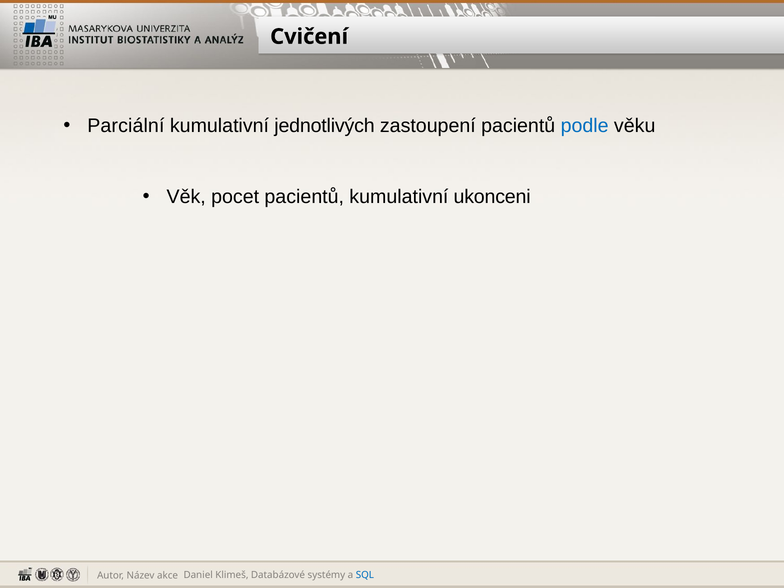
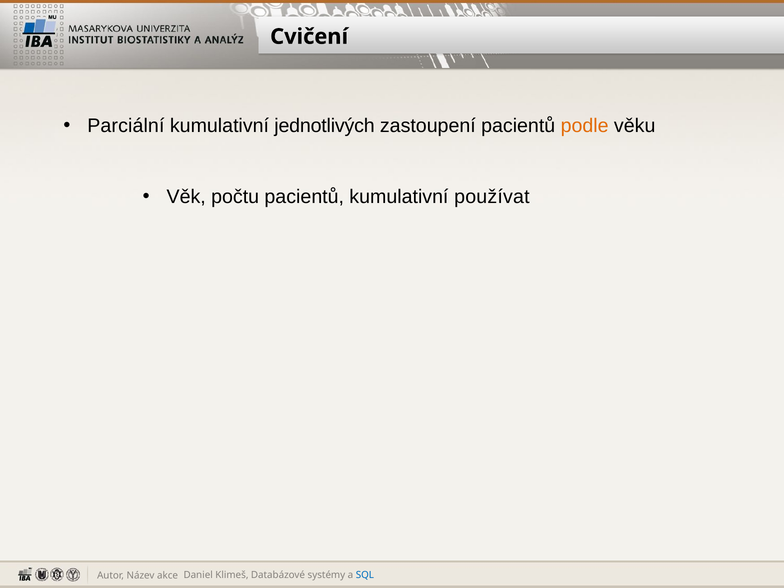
podle colour: blue -> orange
pocet: pocet -> počtu
ukonceni: ukonceni -> používat
